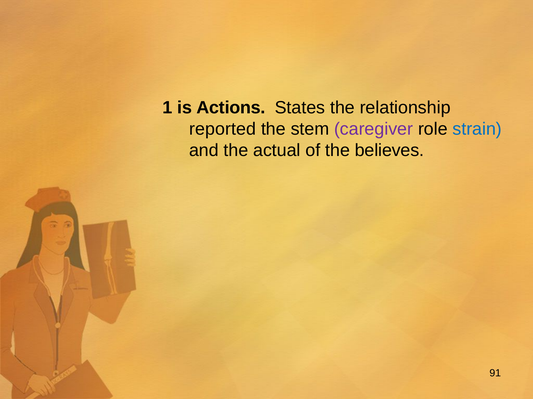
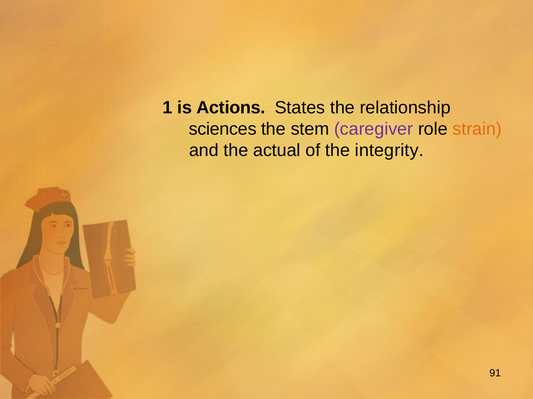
reported: reported -> sciences
strain colour: blue -> orange
believes: believes -> integrity
